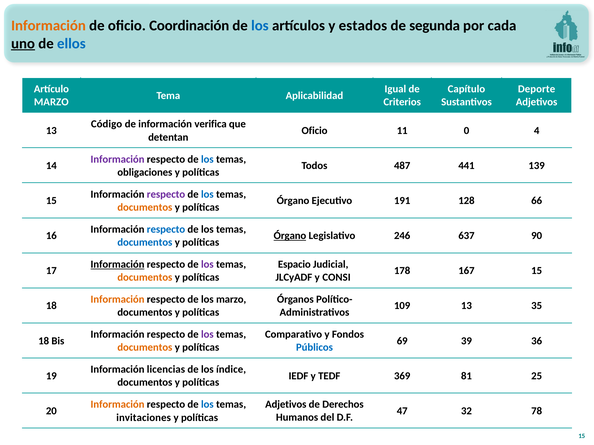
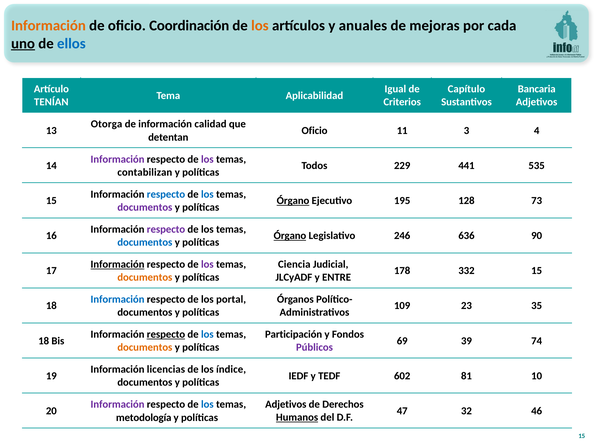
los at (260, 26) colour: blue -> orange
estados: estados -> anuales
segunda: segunda -> mejoras
Deporte: Deporte -> Bancaria
MARZO at (51, 102): MARZO -> TENÍAN
Código: Código -> Otorga
verifica: verifica -> calidad
0: 0 -> 3
los at (207, 159) colour: blue -> purple
487: 487 -> 229
139: 139 -> 535
obligaciones: obligaciones -> contabilizan
respecto at (166, 194) colour: purple -> blue
Órgano at (293, 201) underline: none -> present
191: 191 -> 195
66: 66 -> 73
documentos at (145, 207) colour: orange -> purple
respecto at (166, 229) colour: blue -> purple
637: 637 -> 636
Espacio: Espacio -> Ciencia
167: 167 -> 332
CONSI: CONSI -> ENTRE
Información at (118, 300) colour: orange -> blue
los marzo: marzo -> portal
109 13: 13 -> 23
respecto at (166, 335) underline: none -> present
los at (207, 335) colour: purple -> blue
Comparativo: Comparativo -> Participación
36: 36 -> 74
Públicos colour: blue -> purple
369: 369 -> 602
25: 25 -> 10
Información at (118, 405) colour: orange -> purple
78: 78 -> 46
Humanos underline: none -> present
invitaciones: invitaciones -> metodología
